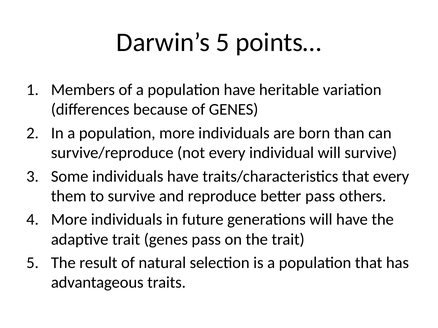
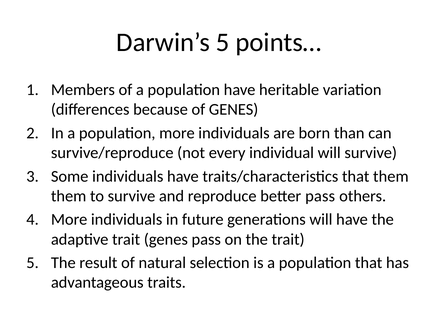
that every: every -> them
